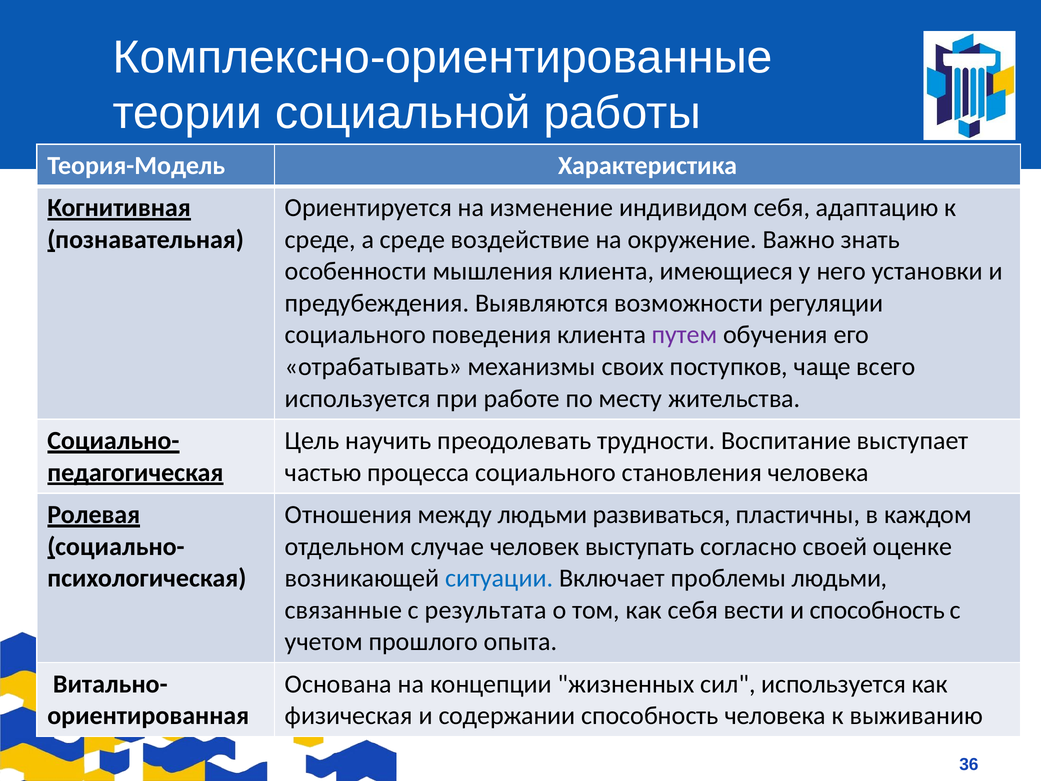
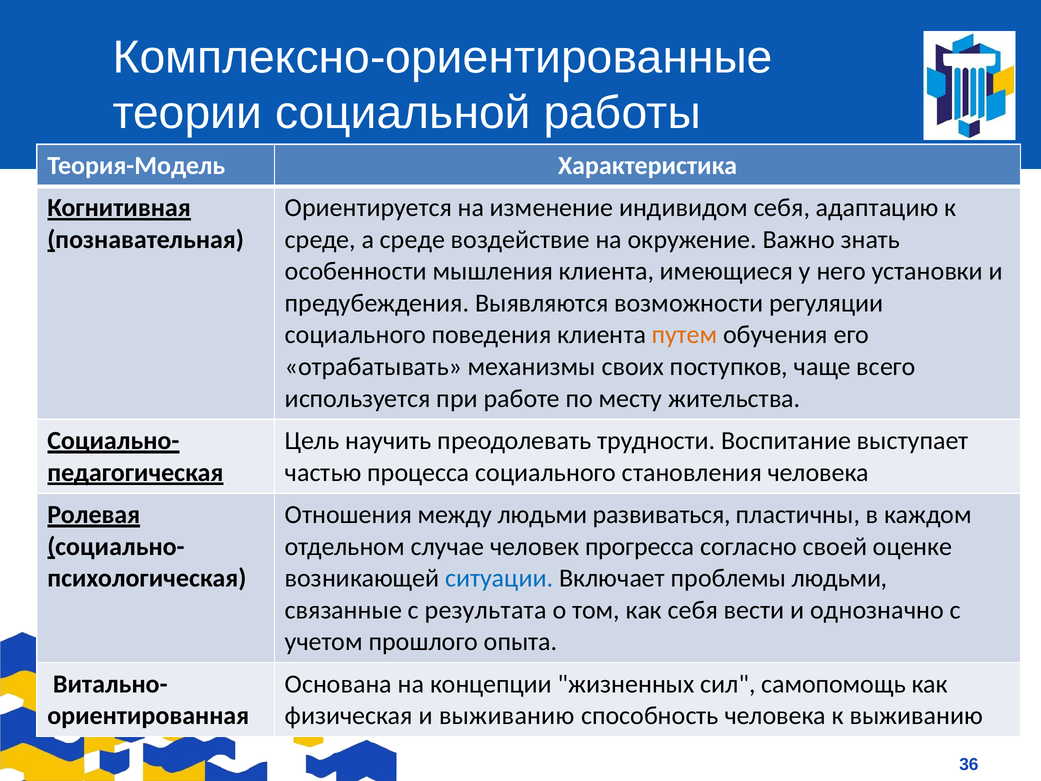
путем colour: purple -> orange
выступать: выступать -> прогресса
и способность: способность -> однозначно
сил используется: используется -> самопомощь
и содержании: содержании -> выживанию
